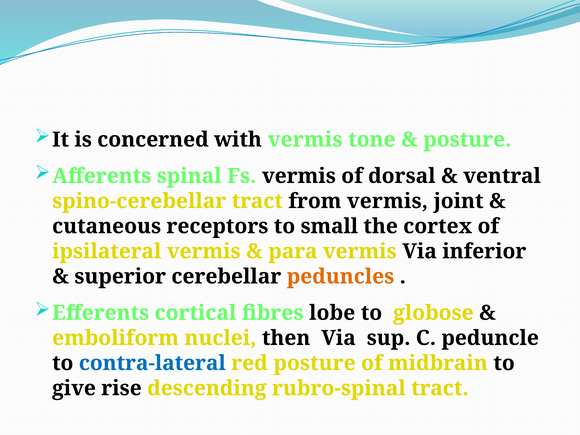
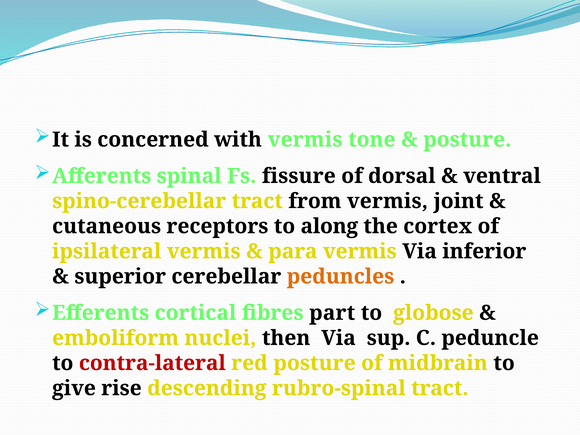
Fs vermis: vermis -> fissure
small: small -> along
lobe: lobe -> part
contra-lateral colour: blue -> red
